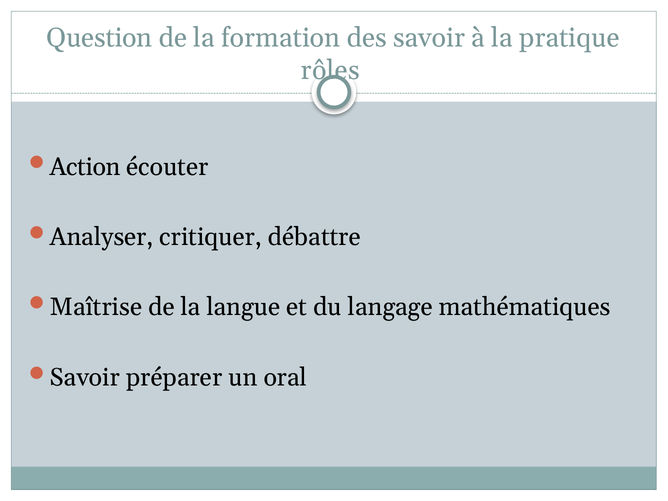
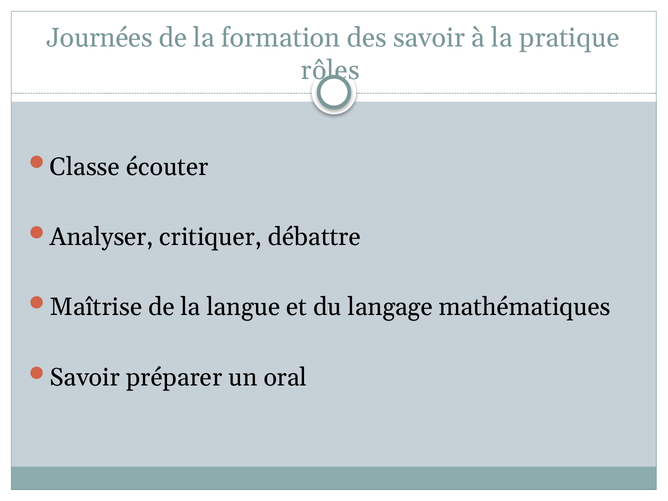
Question: Question -> Journées
Action: Action -> Classe
